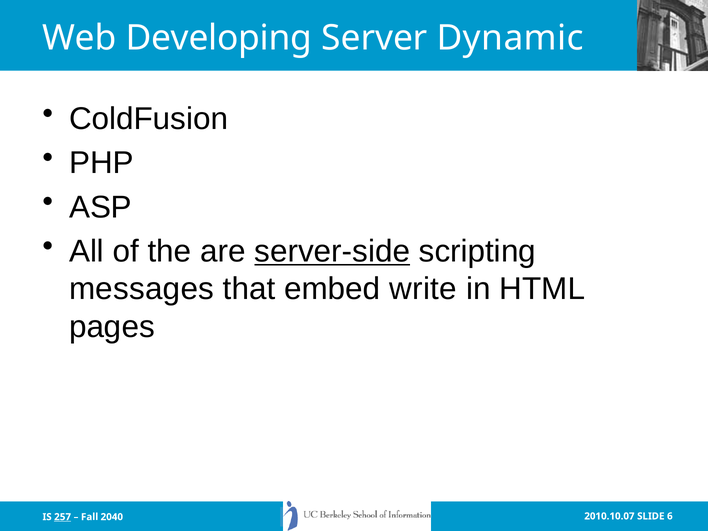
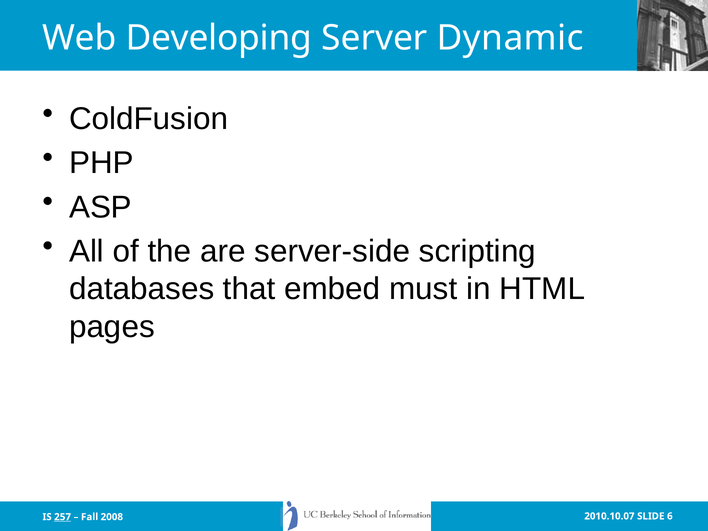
server-side underline: present -> none
messages: messages -> databases
write: write -> must
2040: 2040 -> 2008
